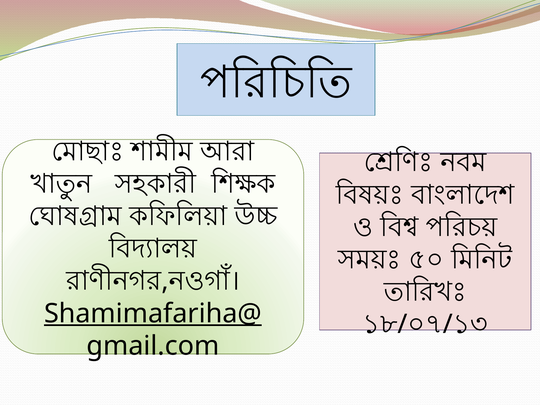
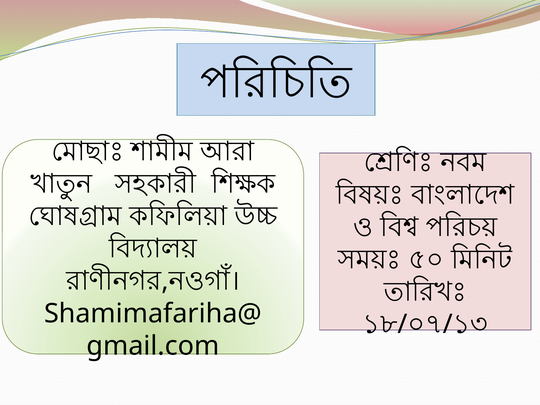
Shamimafariha@ underline: present -> none
